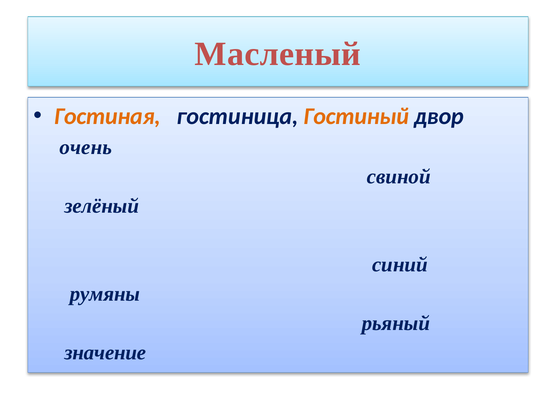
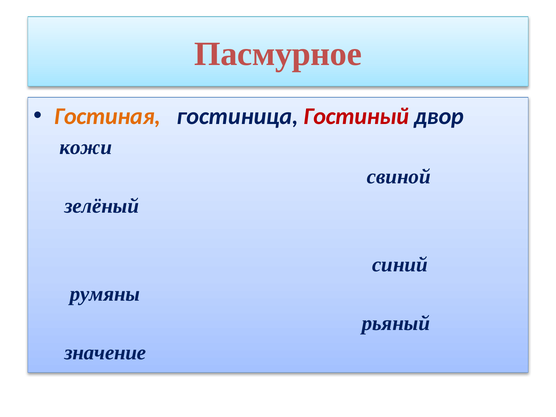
Масленый: Масленый -> Пасмурное
Гостиный colour: orange -> red
очень: очень -> кожи
